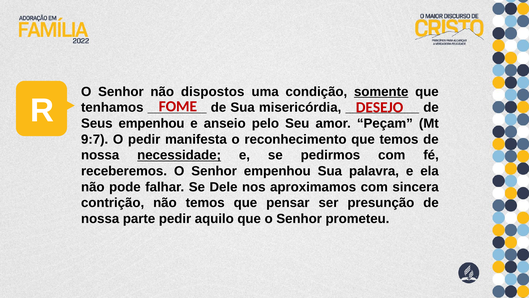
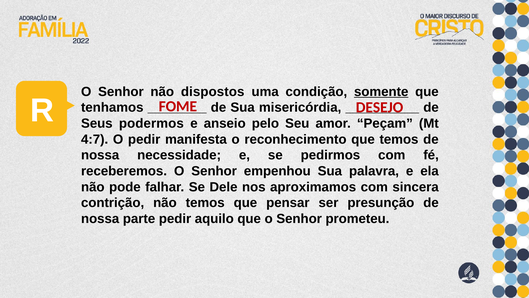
Seus empenhou: empenhou -> podermos
9:7: 9:7 -> 4:7
necessidade underline: present -> none
